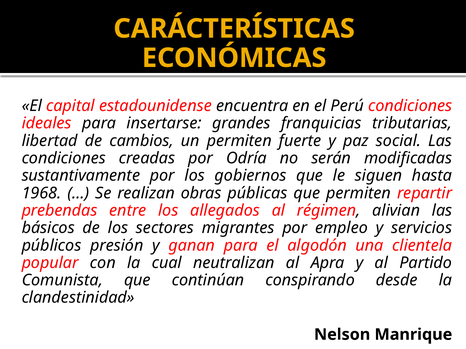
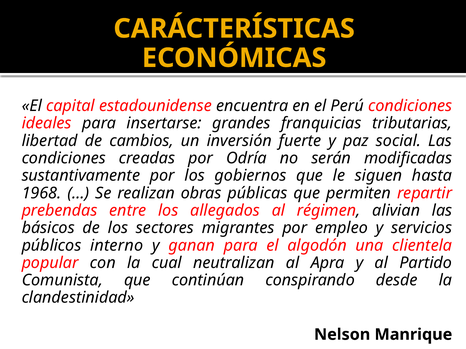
un permiten: permiten -> inversión
presión: presión -> interno
